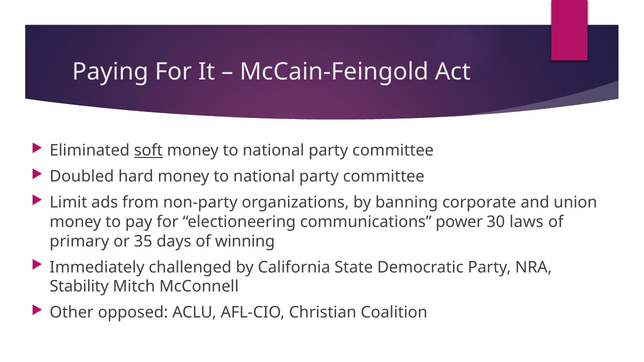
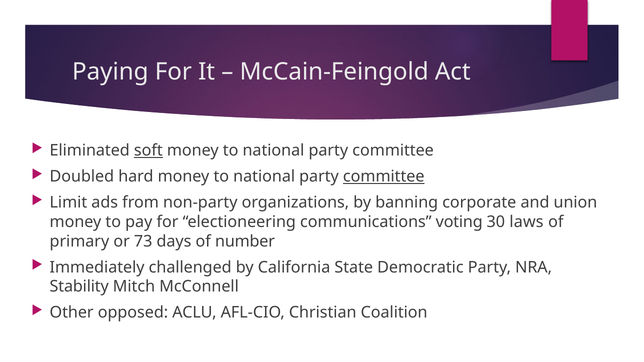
committee at (384, 177) underline: none -> present
power: power -> voting
35: 35 -> 73
winning: winning -> number
